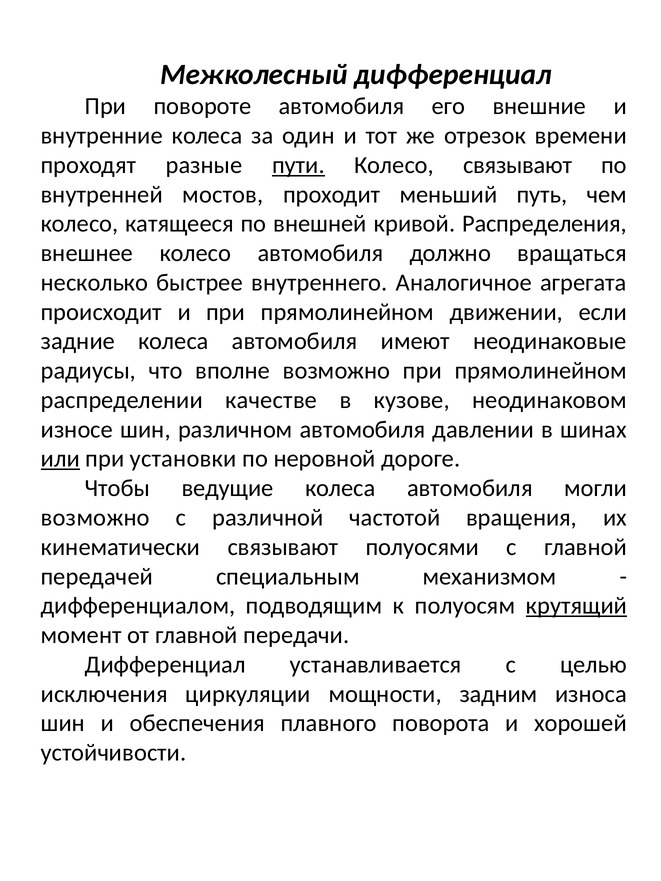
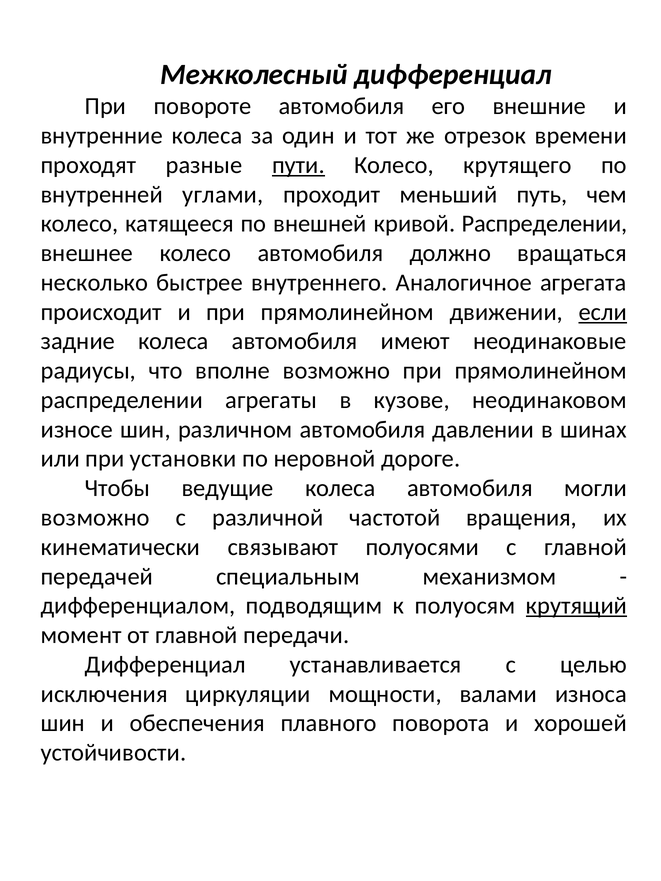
Колесо связывают: связывают -> крутящего
мостов: мостов -> углами
кривой Распределения: Распределения -> Распределении
если underline: none -> present
качестве: качестве -> агрегаты
или underline: present -> none
задним: задним -> валами
